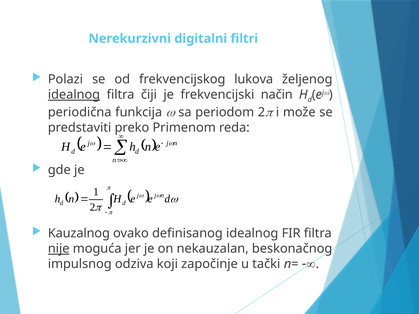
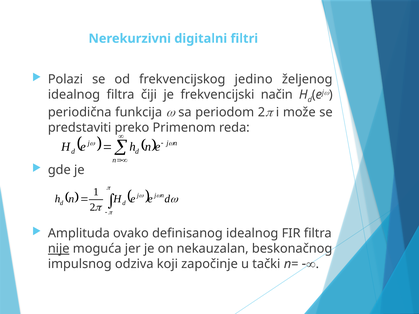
lukova: lukova -> jedino
idealnog at (74, 95) underline: present -> none
Kauzalnog: Kauzalnog -> Amplituda
